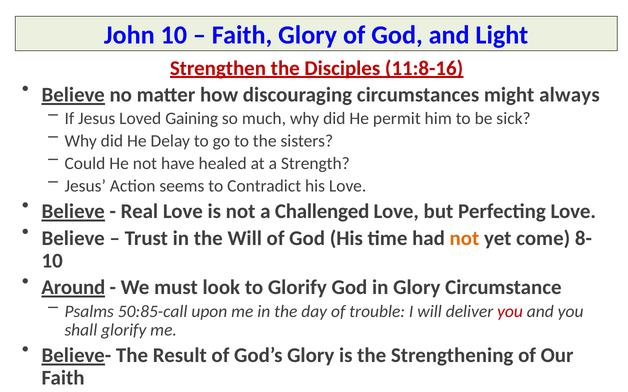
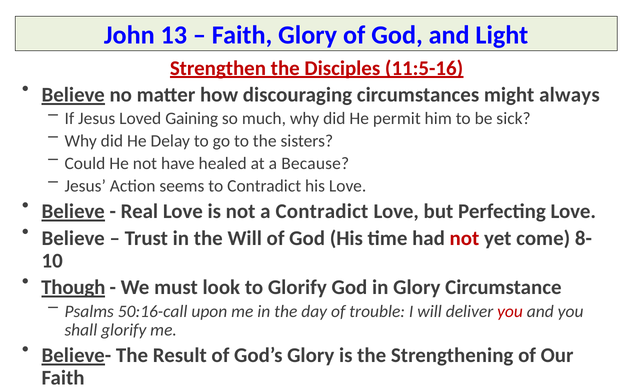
John 10: 10 -> 13
11:8-16: 11:8-16 -> 11:5-16
Strength: Strength -> Because
a Challenged: Challenged -> Contradict
not at (464, 238) colour: orange -> red
Around: Around -> Though
50:85-call: 50:85-call -> 50:16-call
